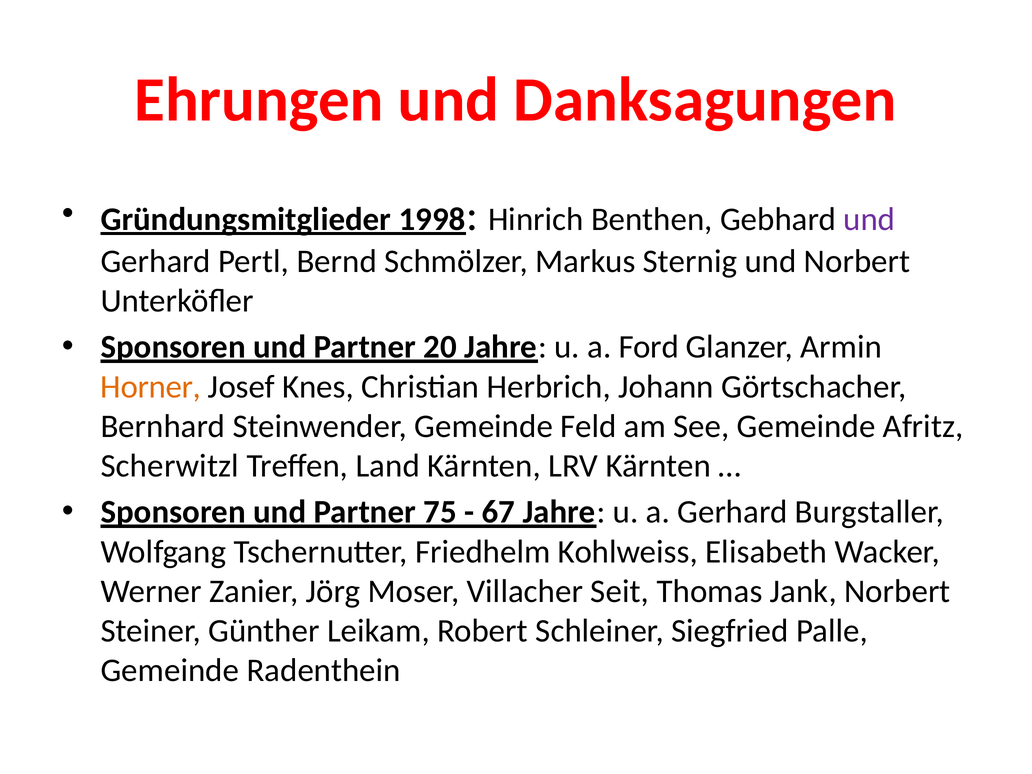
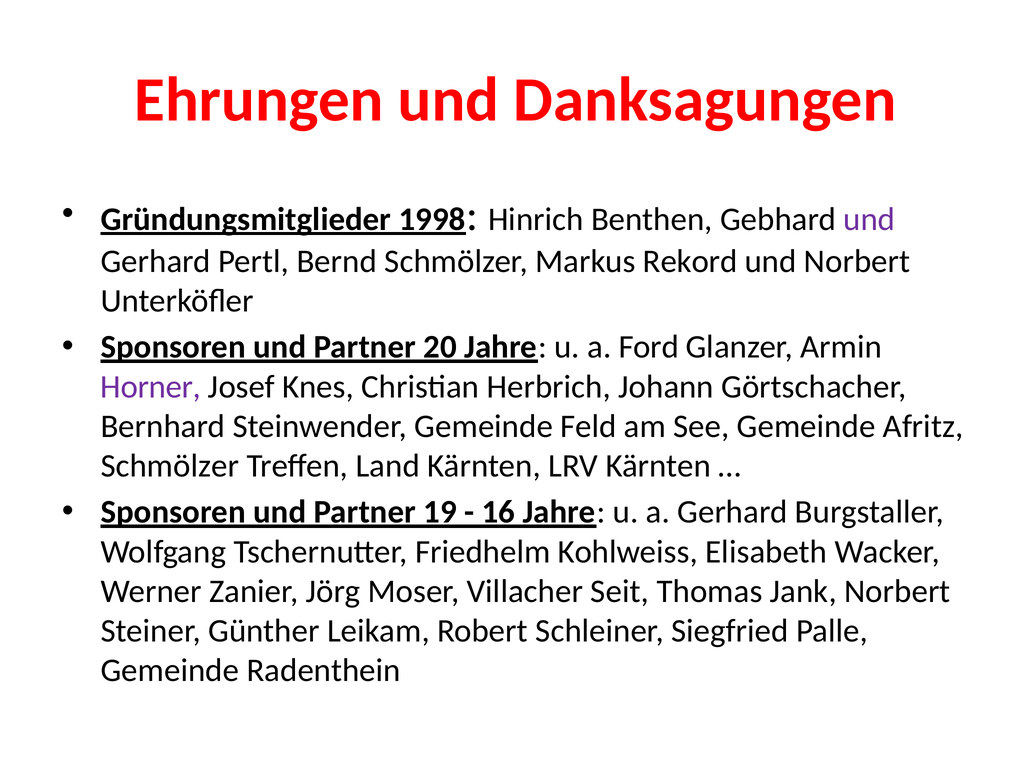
Sternig: Sternig -> Rekord
Horner colour: orange -> purple
Scherwitzl at (170, 466): Scherwitzl -> Schmölzer
75: 75 -> 19
67: 67 -> 16
